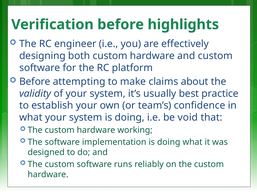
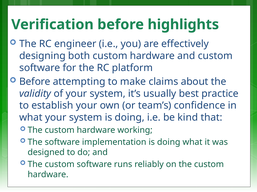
void: void -> kind
